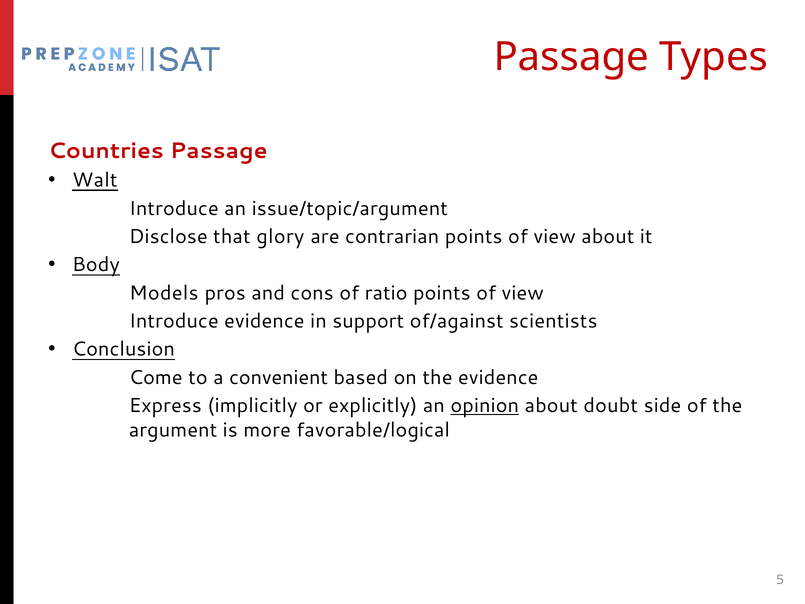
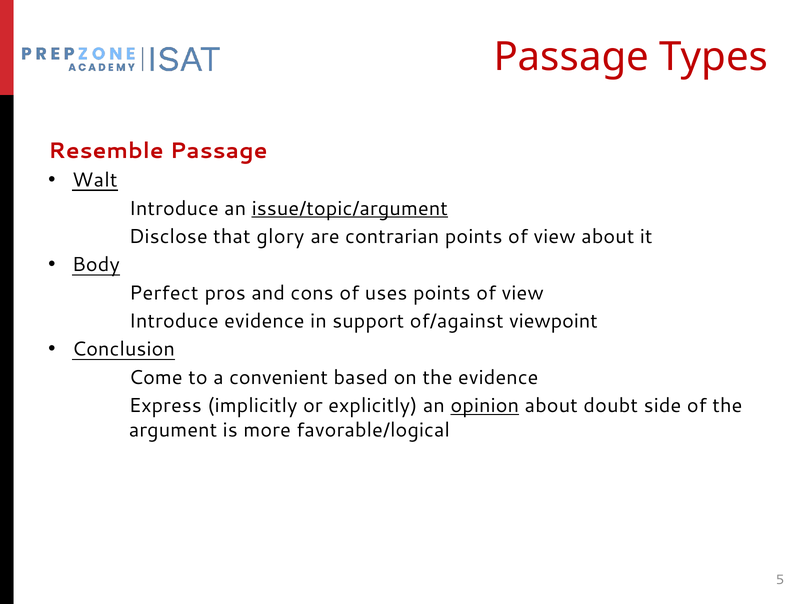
Countries: Countries -> Resemble
issue/topic/argument underline: none -> present
Models: Models -> Perfect
ratio: ratio -> uses
scientists: scientists -> viewpoint
